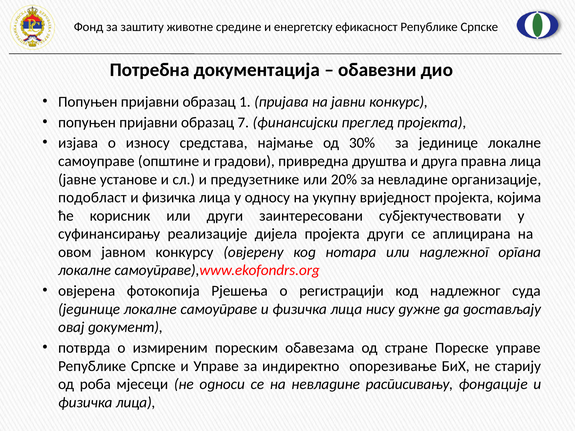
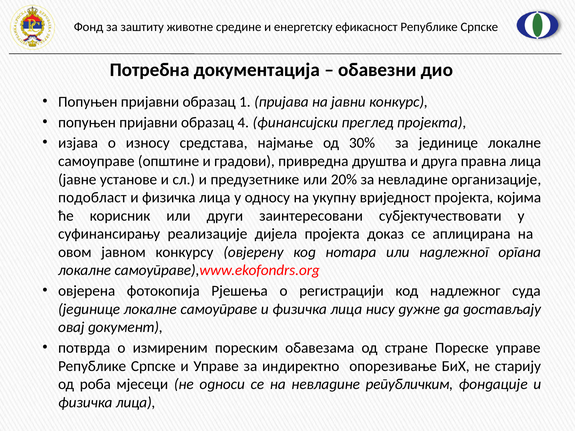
7: 7 -> 4
пројекта други: други -> доказ
расписивању: расписивању -> републичким
